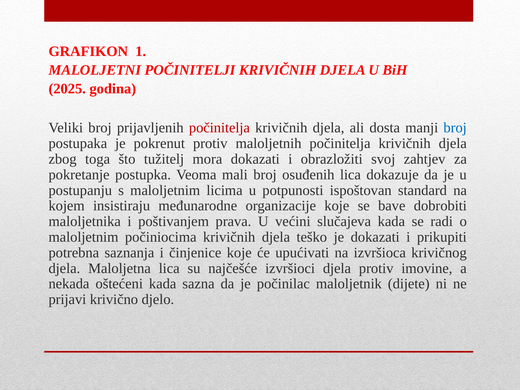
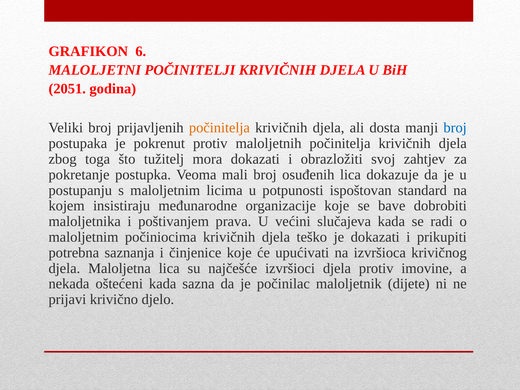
1: 1 -> 6
2025: 2025 -> 2051
počinitelja at (219, 128) colour: red -> orange
